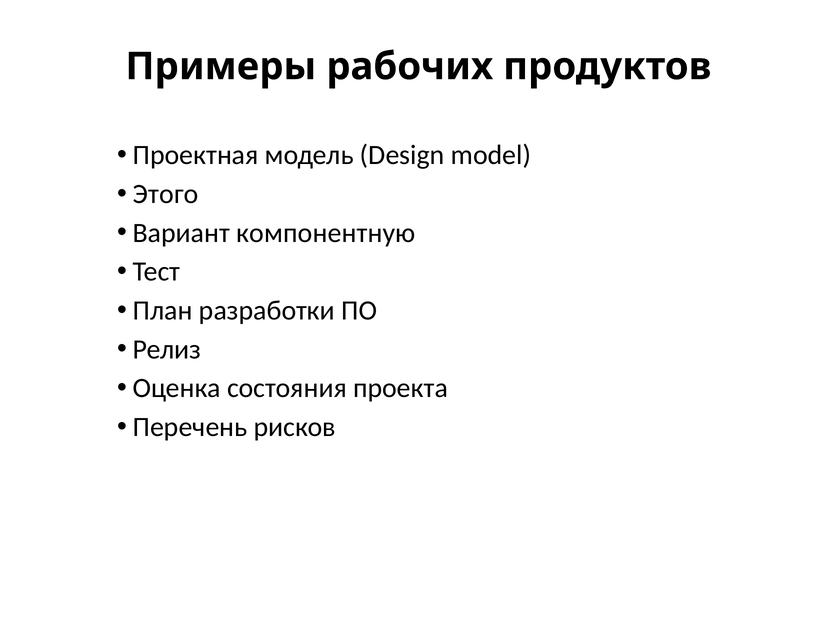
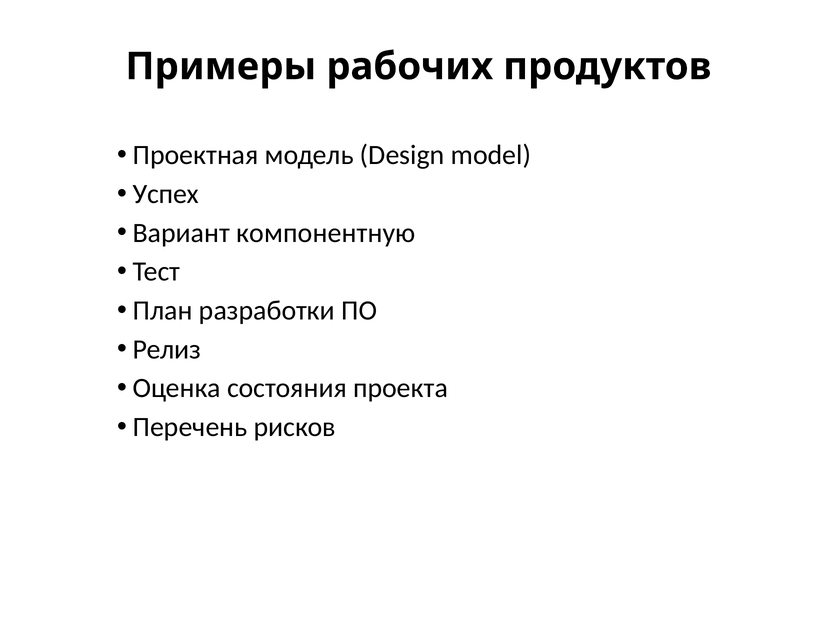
Этого: Этого -> Успех
